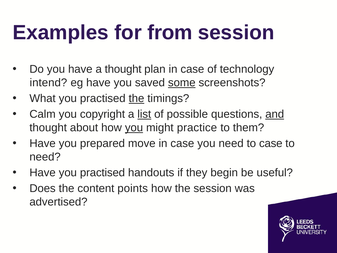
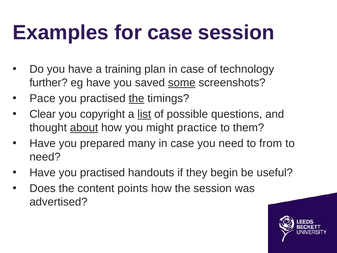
for from: from -> case
a thought: thought -> training
intend: intend -> further
What: What -> Pace
Calm: Calm -> Clear
and underline: present -> none
about underline: none -> present
you at (134, 128) underline: present -> none
move: move -> many
to case: case -> from
